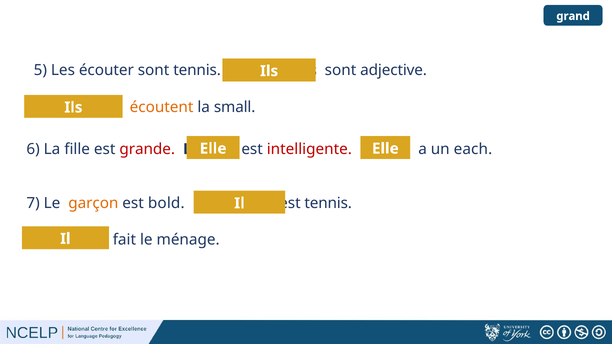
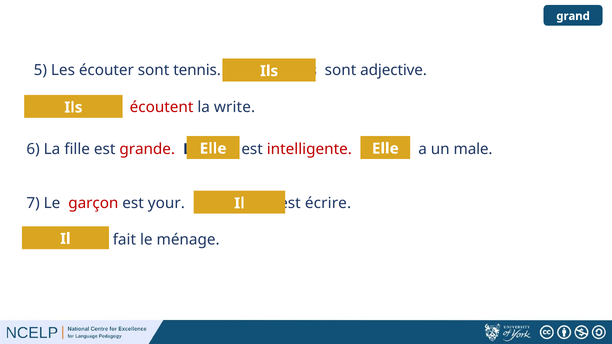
écoutent colour: orange -> red
small: small -> write
each: each -> male
garçon at (93, 203) colour: orange -> red
bold: bold -> your
tennis at (328, 203): tennis -> écrire
